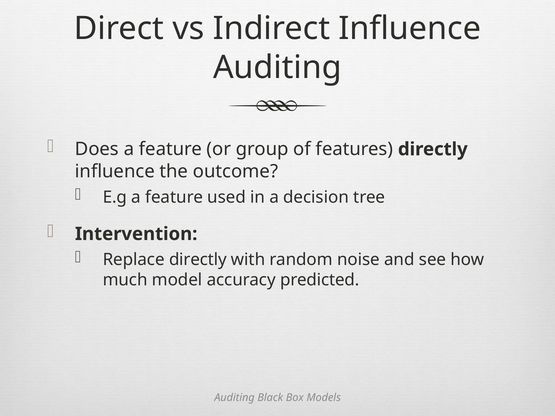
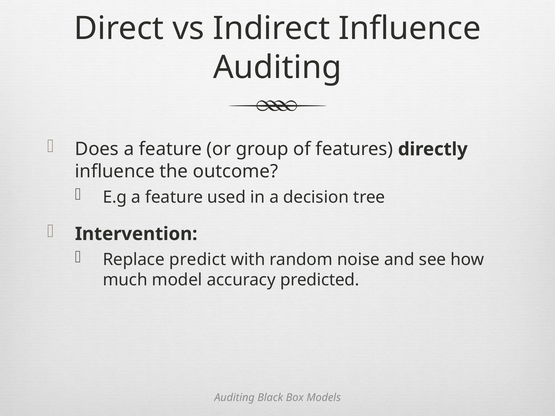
Replace directly: directly -> predict
